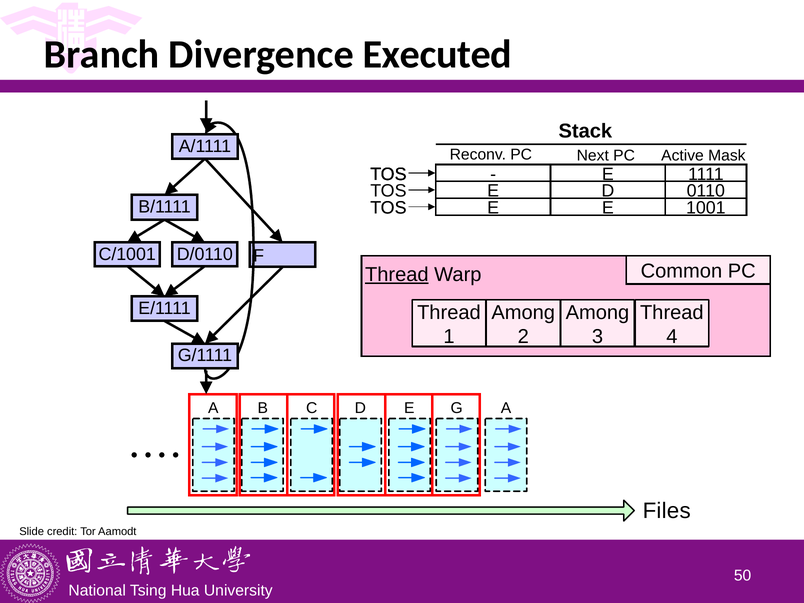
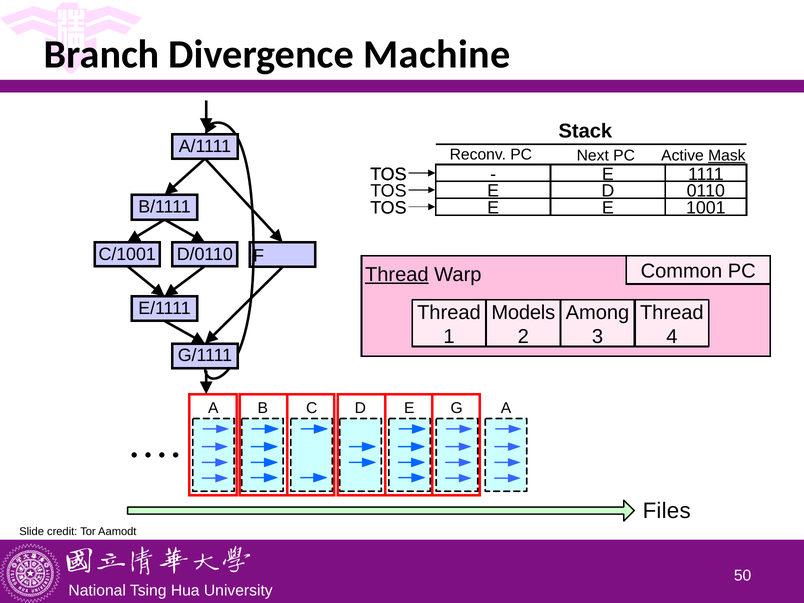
Executed: Executed -> Machine
Mask underline: none -> present
Among at (523, 312): Among -> Models
